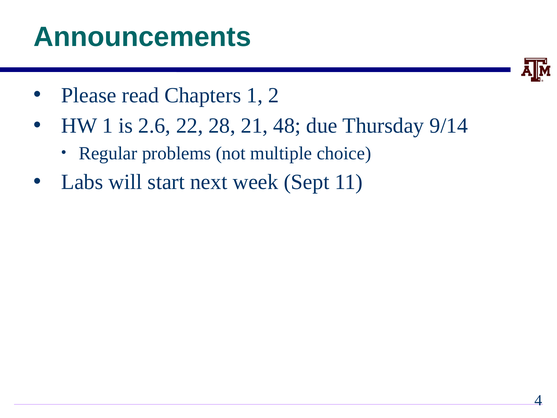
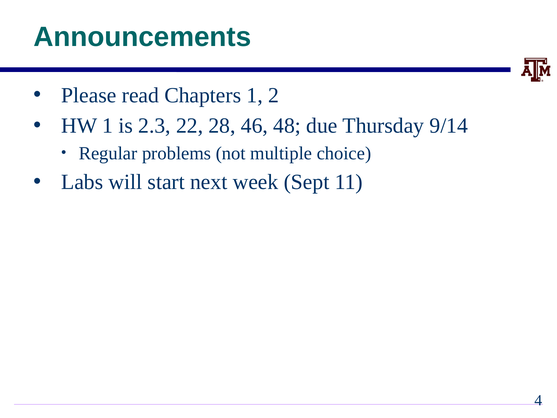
2.6: 2.6 -> 2.3
21: 21 -> 46
